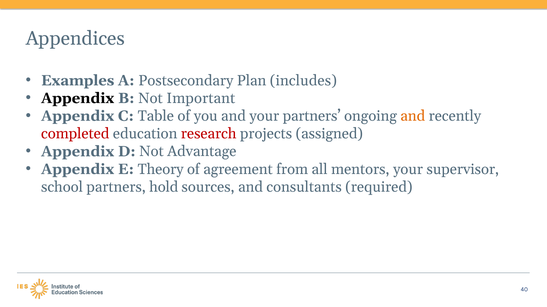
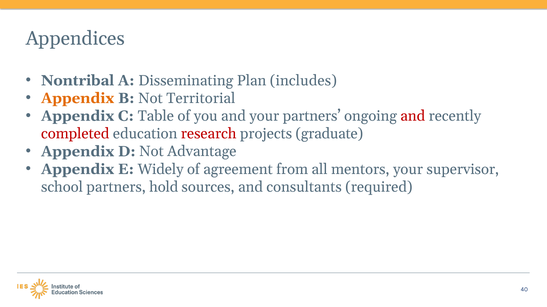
Examples: Examples -> Nontribal
Postsecondary: Postsecondary -> Disseminating
Appendix at (78, 98) colour: black -> orange
Important: Important -> Territorial
and at (413, 116) colour: orange -> red
assigned: assigned -> graduate
Theory: Theory -> Widely
